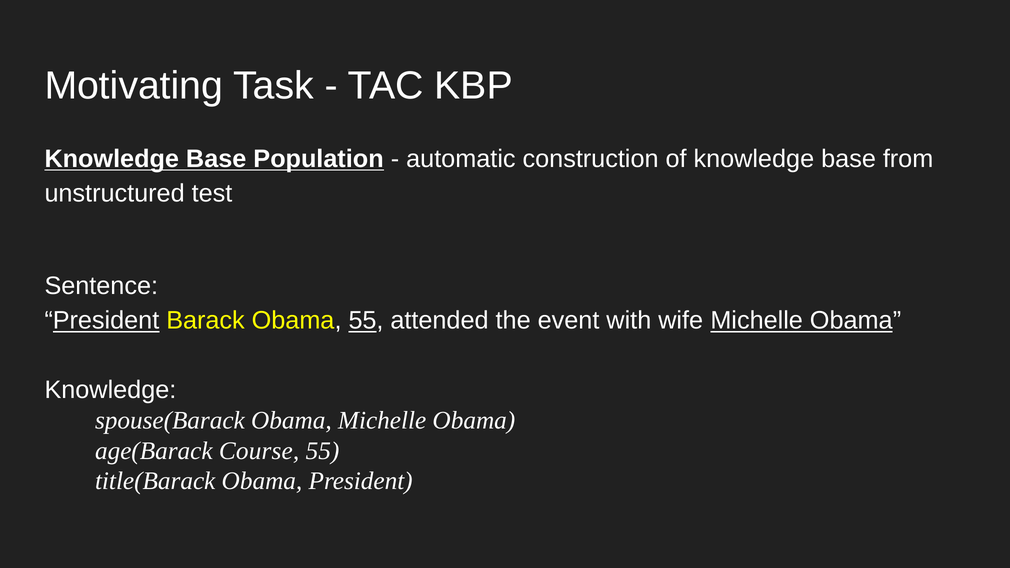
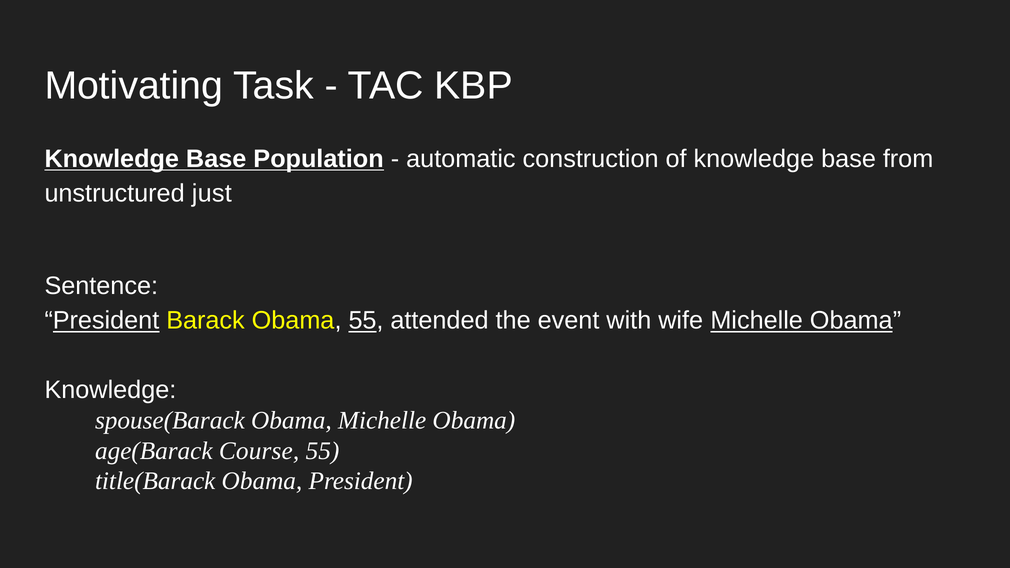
test: test -> just
